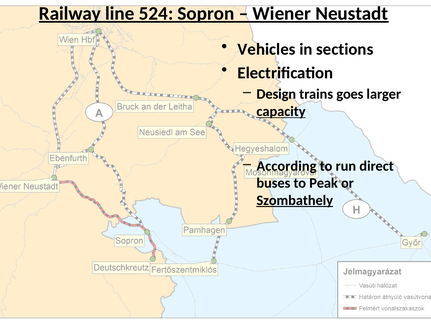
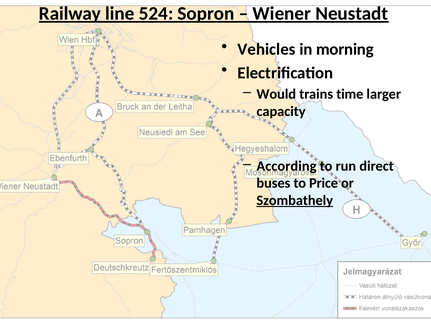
sections: sections -> morning
Design: Design -> Would
goes: goes -> time
capacity underline: present -> none
Peak: Peak -> Price
